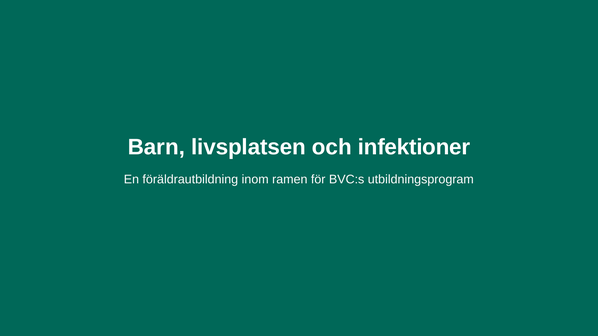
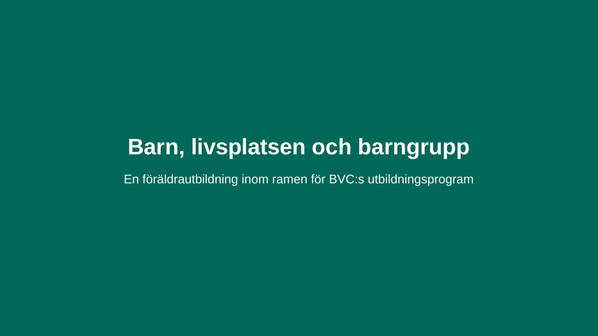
infektioner: infektioner -> barngrupp
